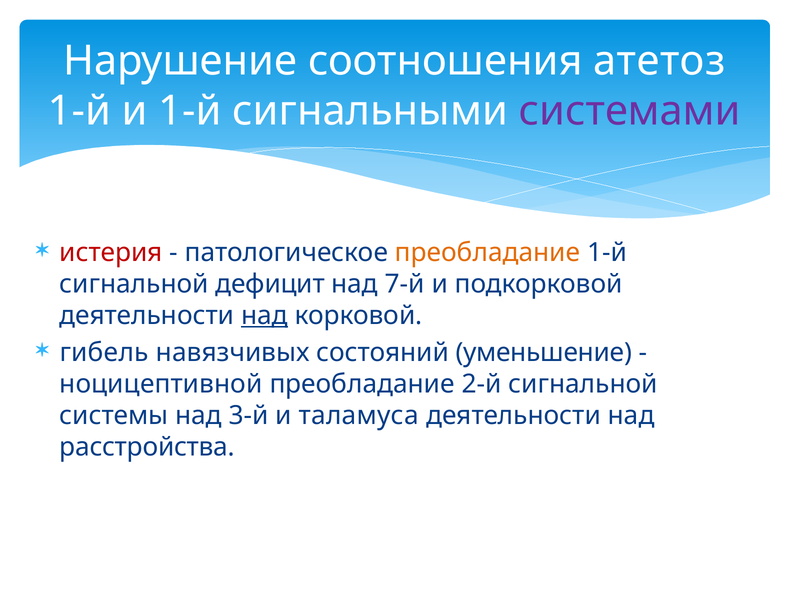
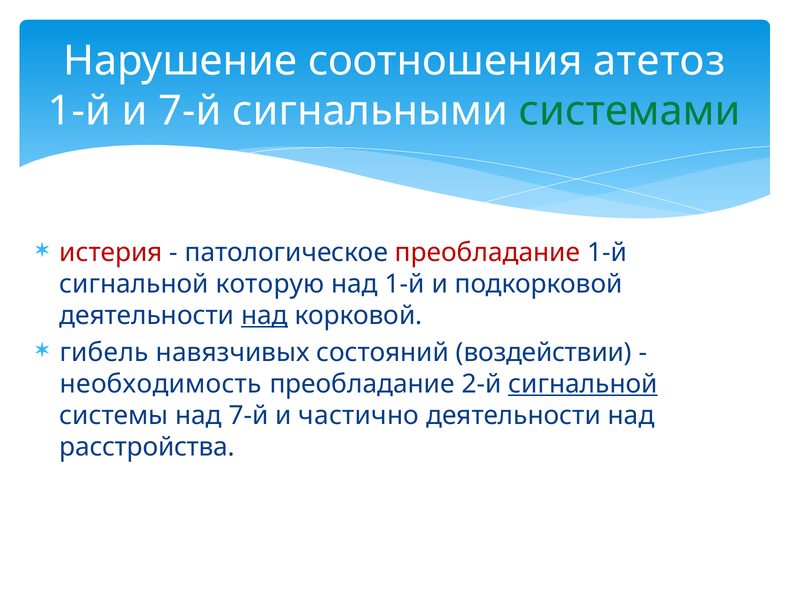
и 1-й: 1-й -> 7-й
системами colour: purple -> green
преобладание at (488, 252) colour: orange -> red
дефицит: дефицит -> которую
над 7-й: 7-й -> 1-й
уменьшение: уменьшение -> воздействии
ноцицептивной: ноцицептивной -> необходимость
сигнальной at (583, 384) underline: none -> present
над 3-й: 3-й -> 7-й
таламуса: таламуса -> частично
